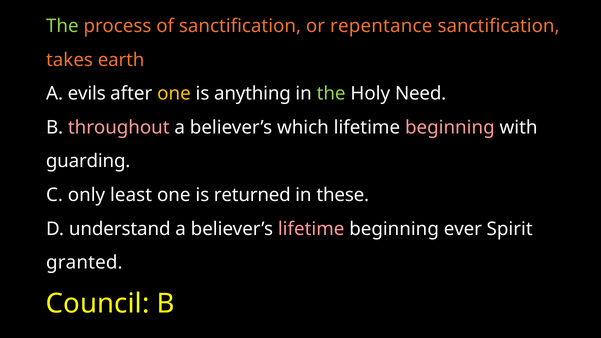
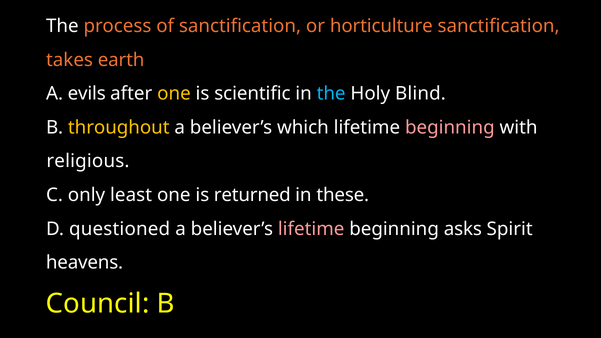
The at (62, 26) colour: light green -> white
repentance: repentance -> horticulture
anything: anything -> scientific
the at (331, 94) colour: light green -> light blue
Need: Need -> Blind
throughout colour: pink -> yellow
guarding: guarding -> religious
understand: understand -> questioned
ever: ever -> asks
granted: granted -> heavens
